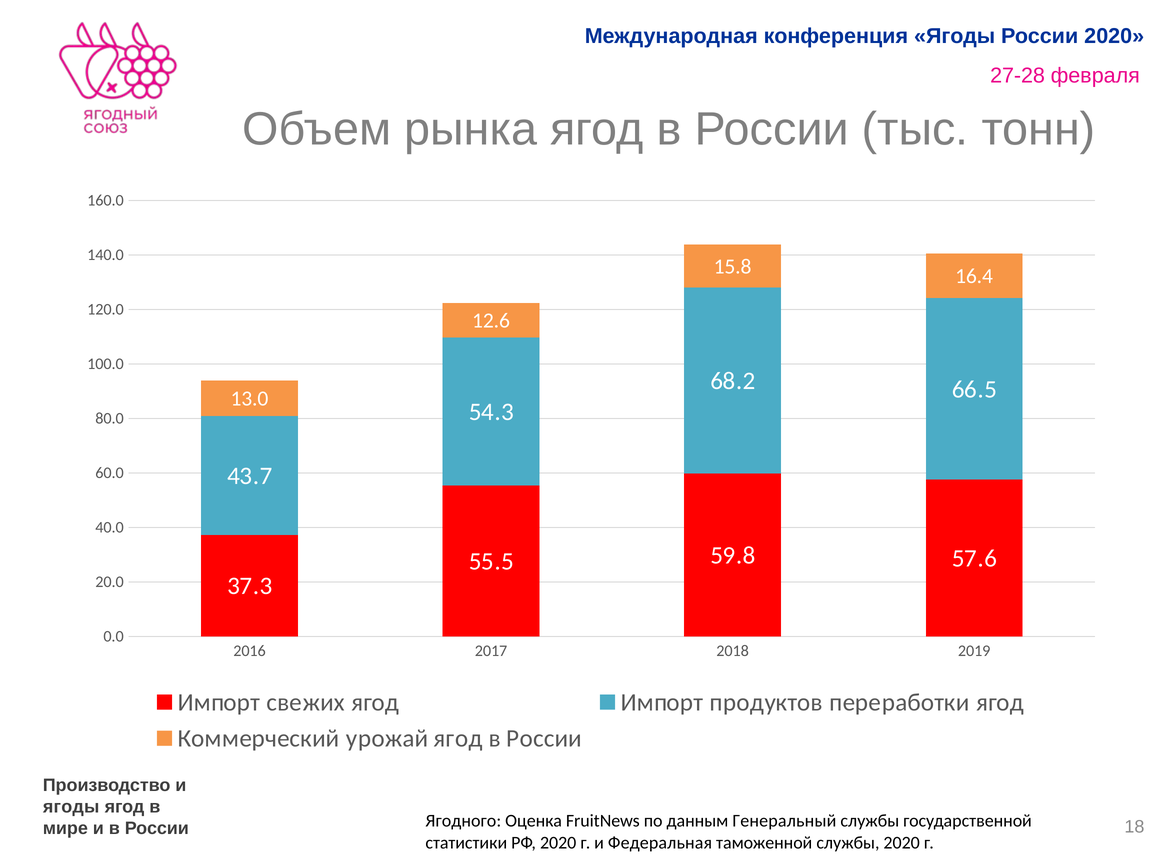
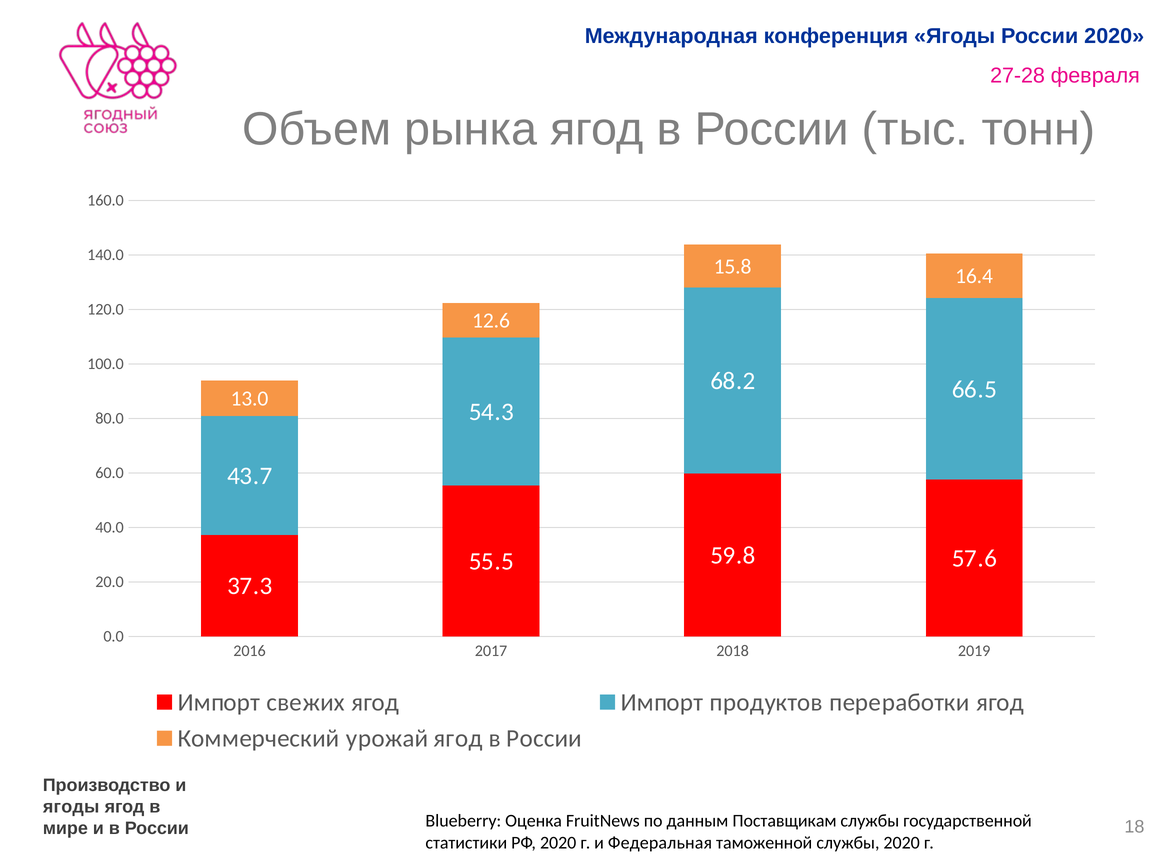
Ягодного: Ягодного -> Blueberry
Генеральный: Генеральный -> Поставщикам
